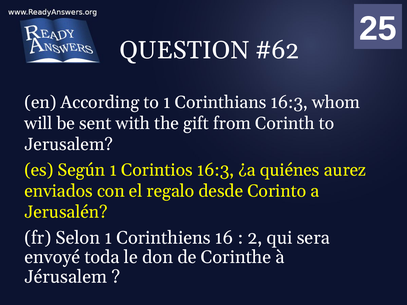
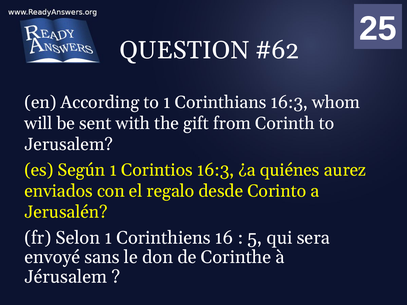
2: 2 -> 5
toda: toda -> sans
